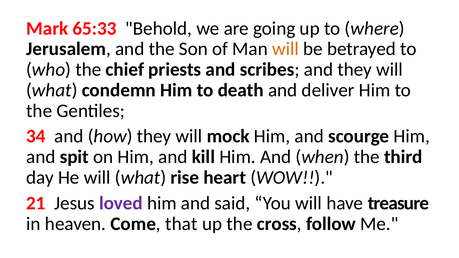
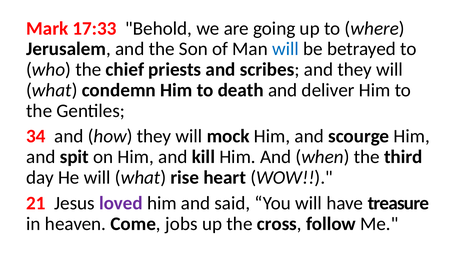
65:33: 65:33 -> 17:33
will at (286, 49) colour: orange -> blue
that: that -> jobs
